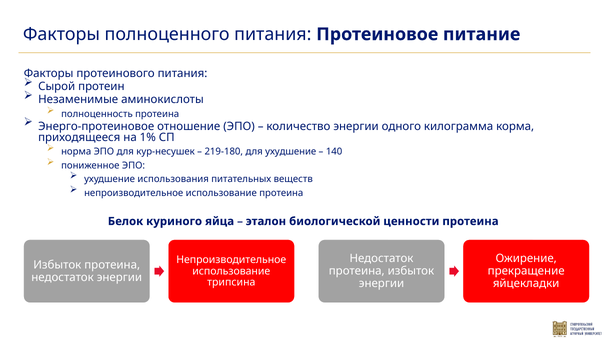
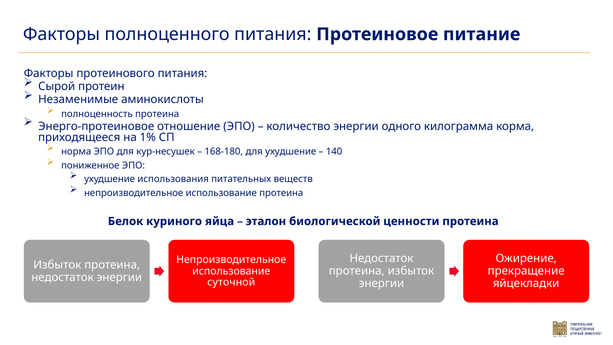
219-180: 219-180 -> 168-180
трипсина: трипсина -> суточной
